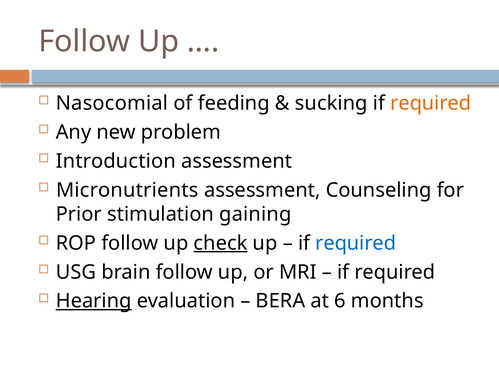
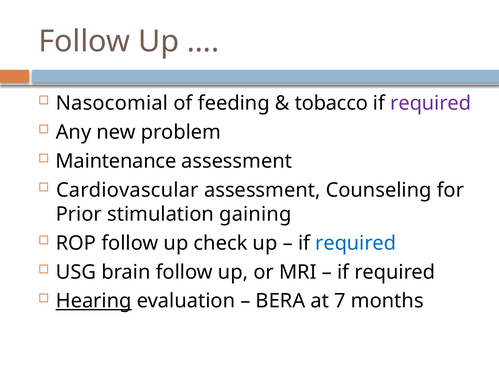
sucking: sucking -> tobacco
required at (431, 103) colour: orange -> purple
Introduction: Introduction -> Maintenance
Micronutrients: Micronutrients -> Cardiovascular
check underline: present -> none
6: 6 -> 7
